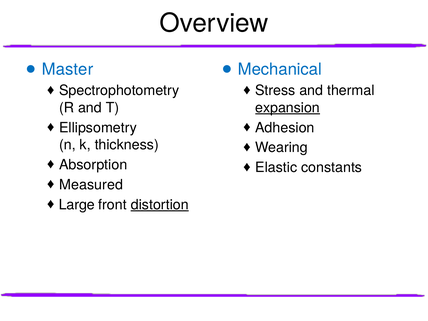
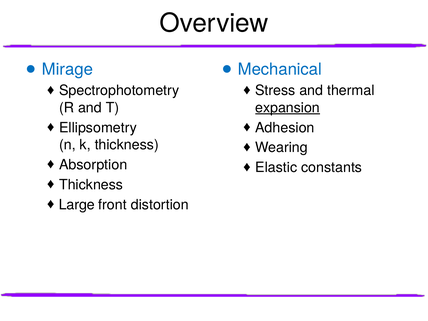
Master: Master -> Mirage
Measured at (91, 185): Measured -> Thickness
distortion underline: present -> none
